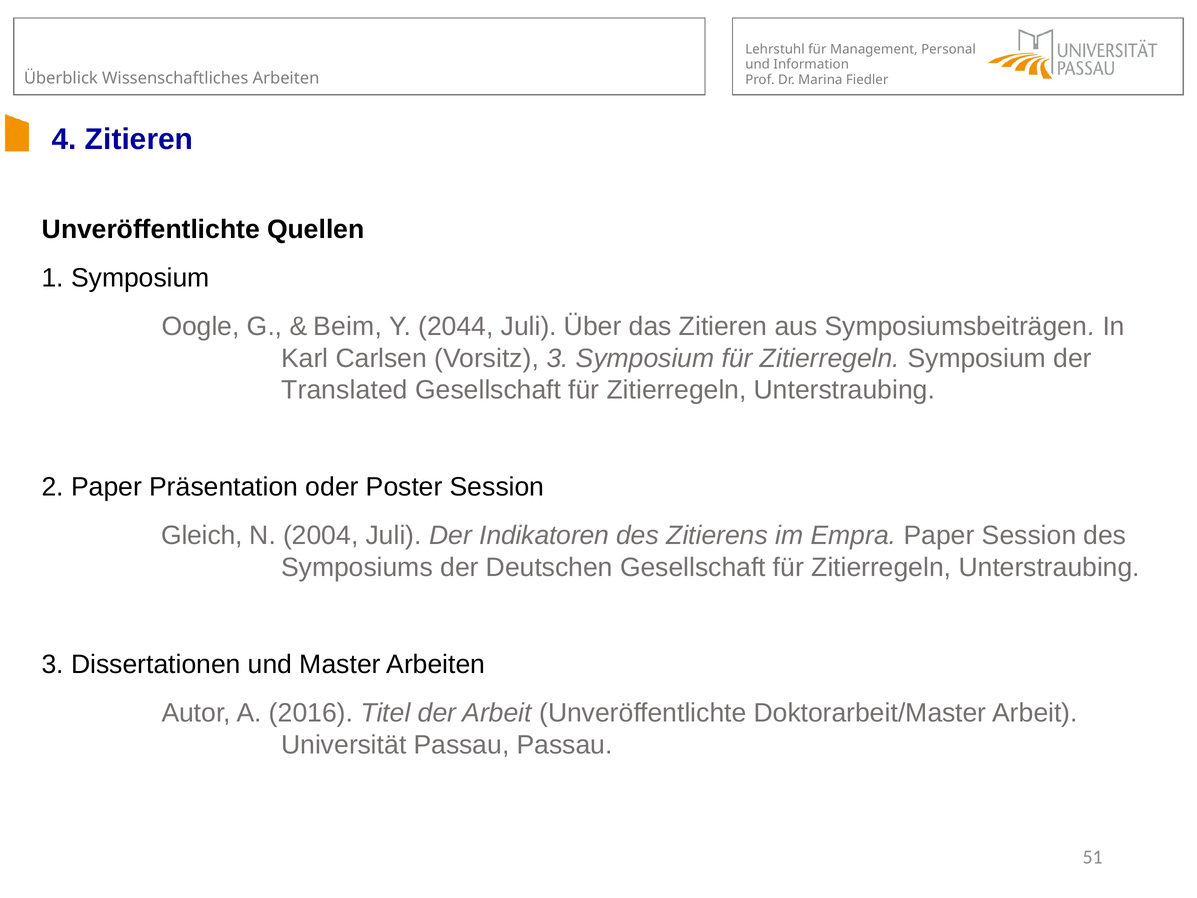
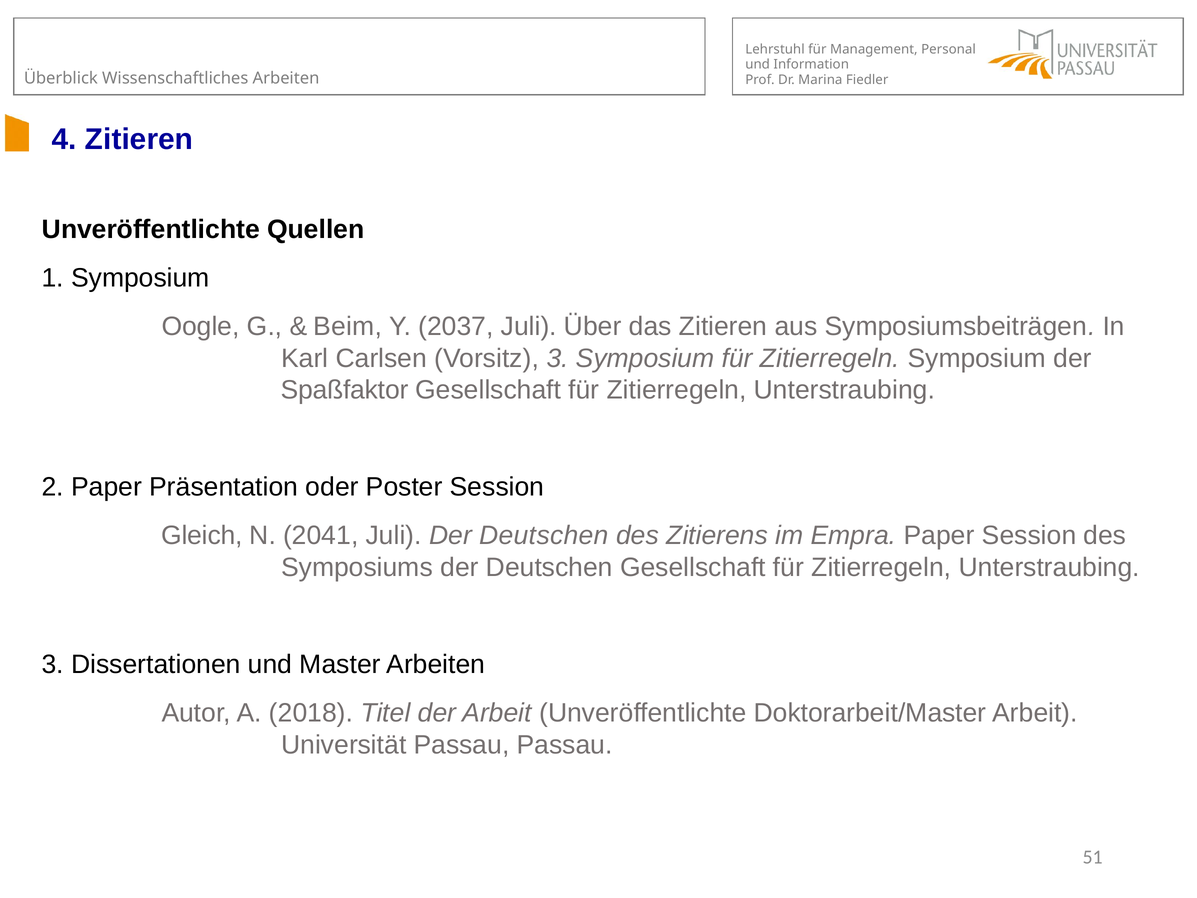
2044: 2044 -> 2037
Translated: Translated -> Spaßfaktor
2004: 2004 -> 2041
Juli Der Indikatoren: Indikatoren -> Deutschen
2016: 2016 -> 2018
